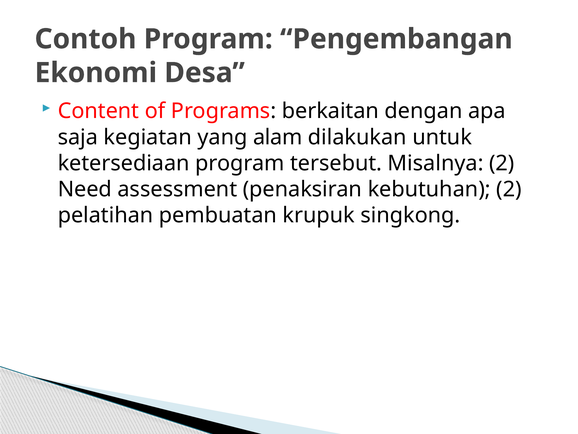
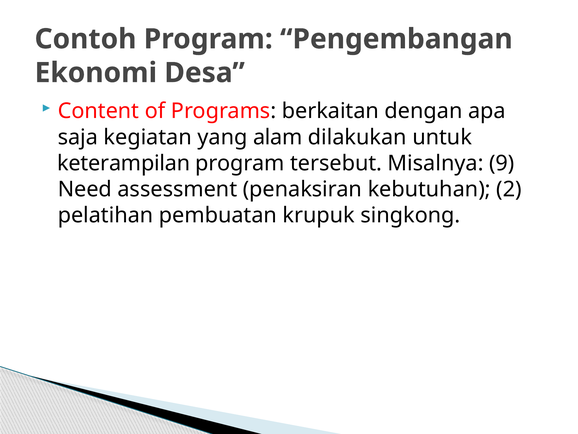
ketersediaan: ketersediaan -> keterampilan
Misalnya 2: 2 -> 9
